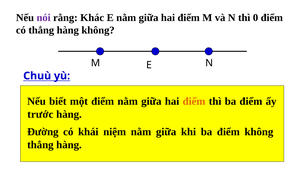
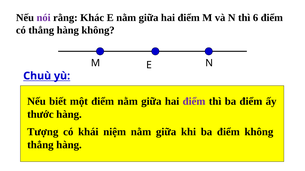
0: 0 -> 6
điểm at (194, 102) colour: orange -> purple
trước: trước -> thước
Đường: Đường -> Tượng
